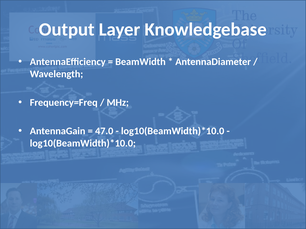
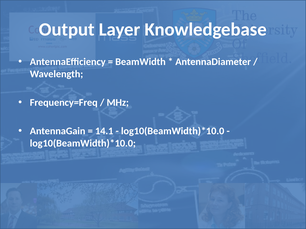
47.0: 47.0 -> 14.1
